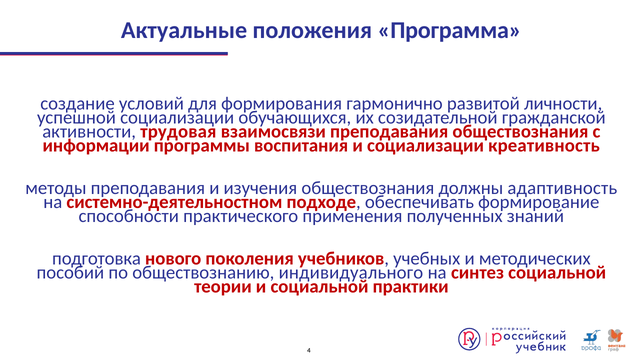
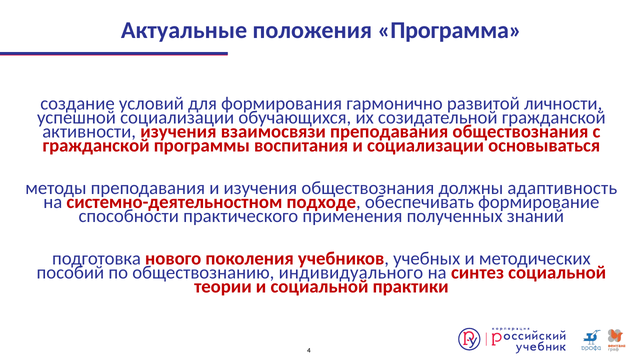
активности трудовая: трудовая -> изучения
информации at (96, 146): информации -> гражданской
креативность: креативность -> основываться
